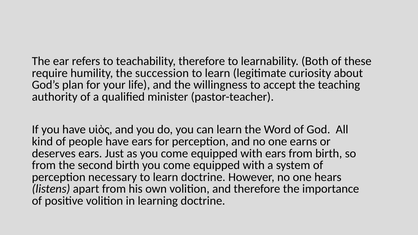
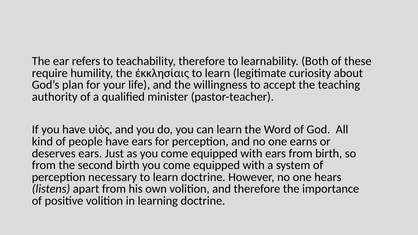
succession: succession -> ἐκκλησίαις
